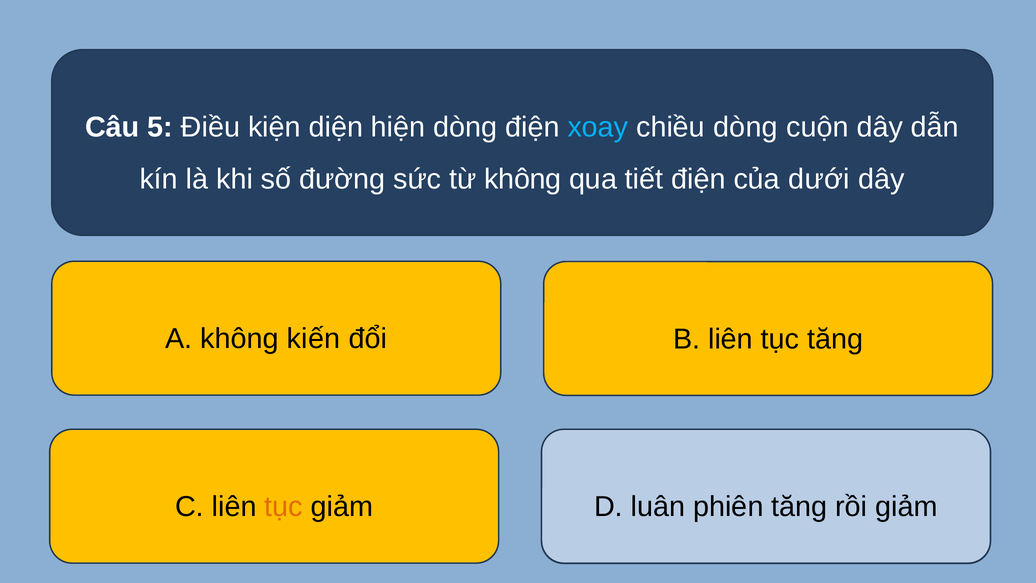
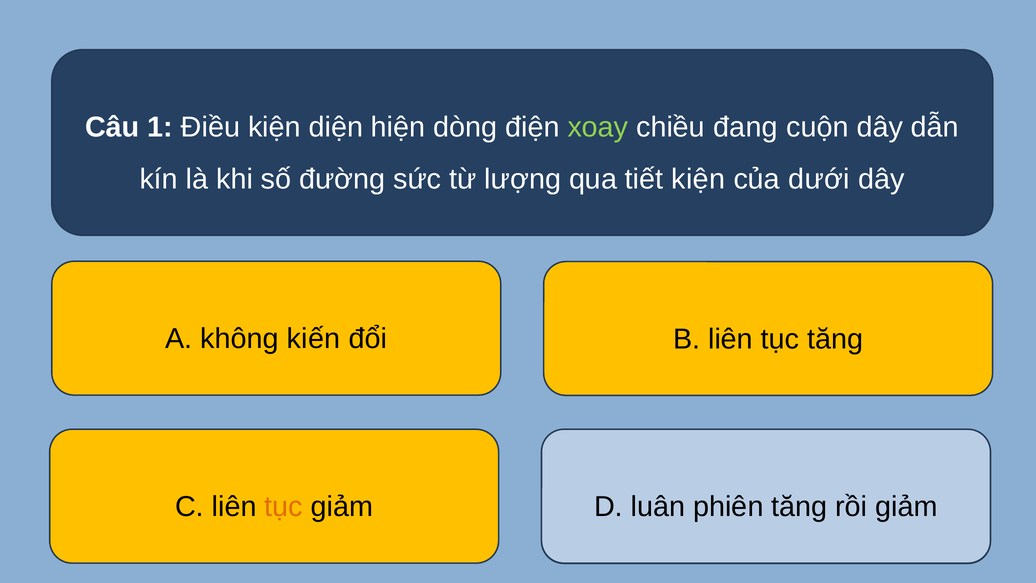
5: 5 -> 1
xoay colour: light blue -> light green
chiều dòng: dòng -> đang
từ không: không -> lượng
tiết điện: điện -> kiện
